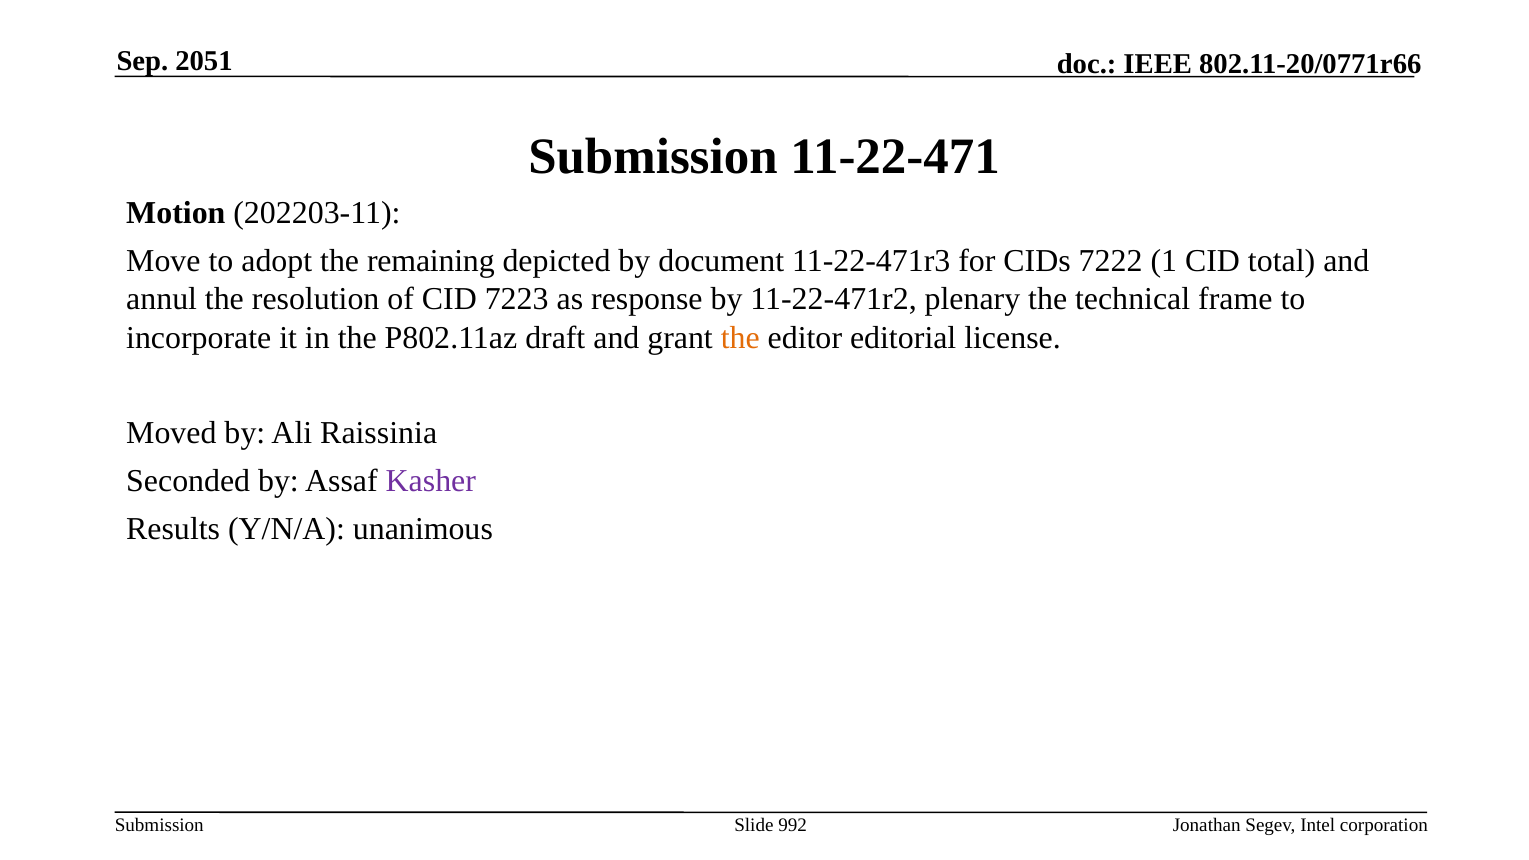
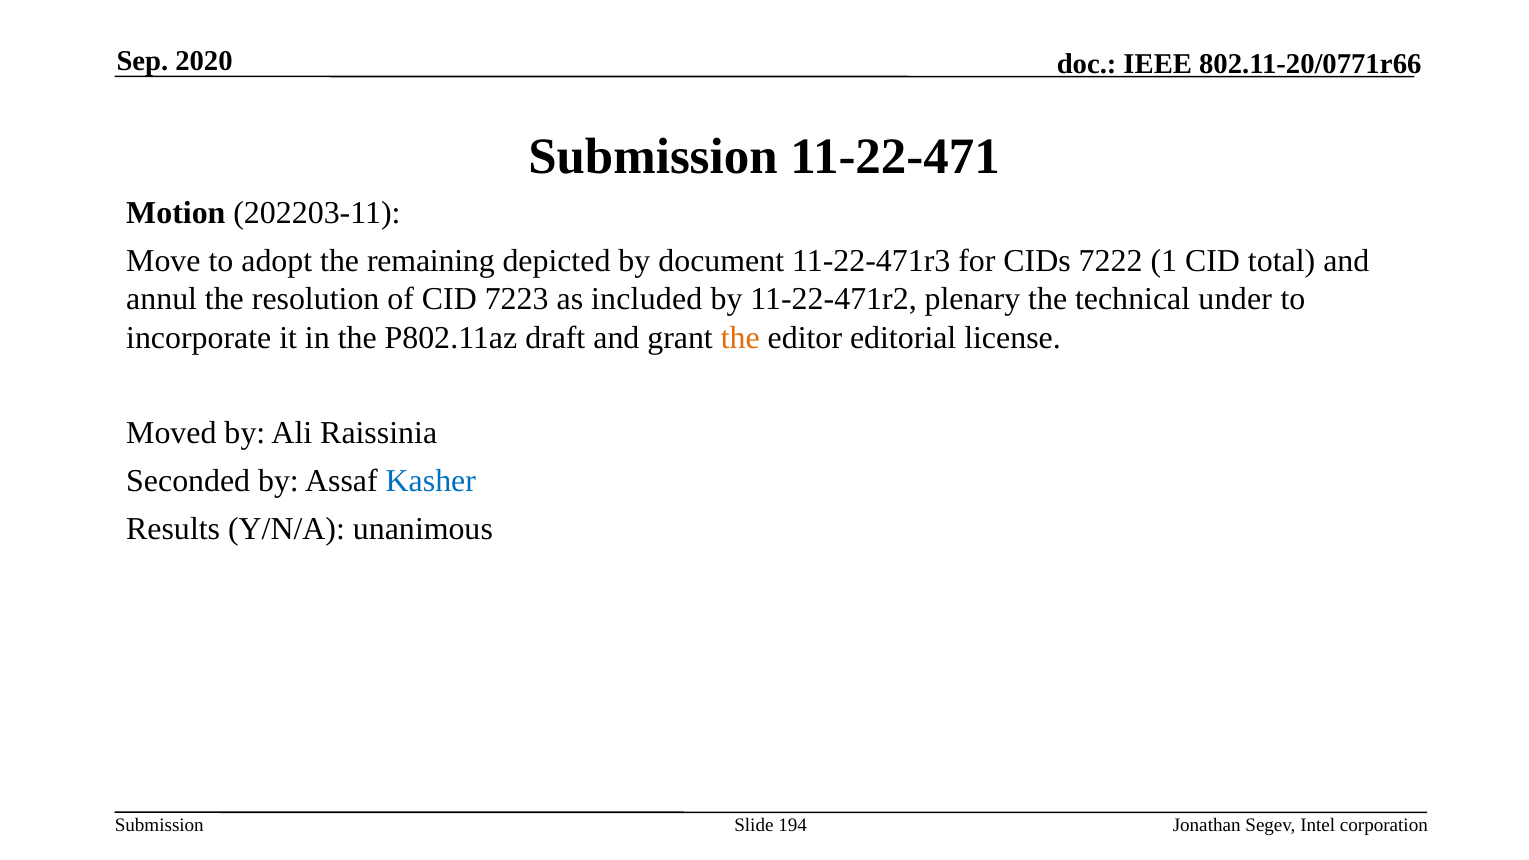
2051: 2051 -> 2020
response: response -> included
frame: frame -> under
Kasher colour: purple -> blue
992: 992 -> 194
